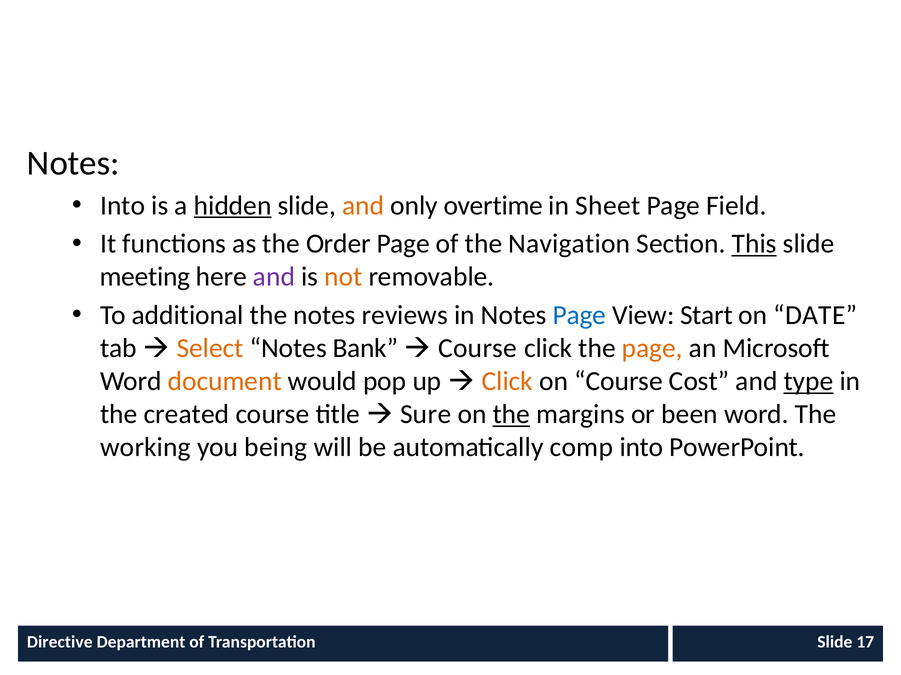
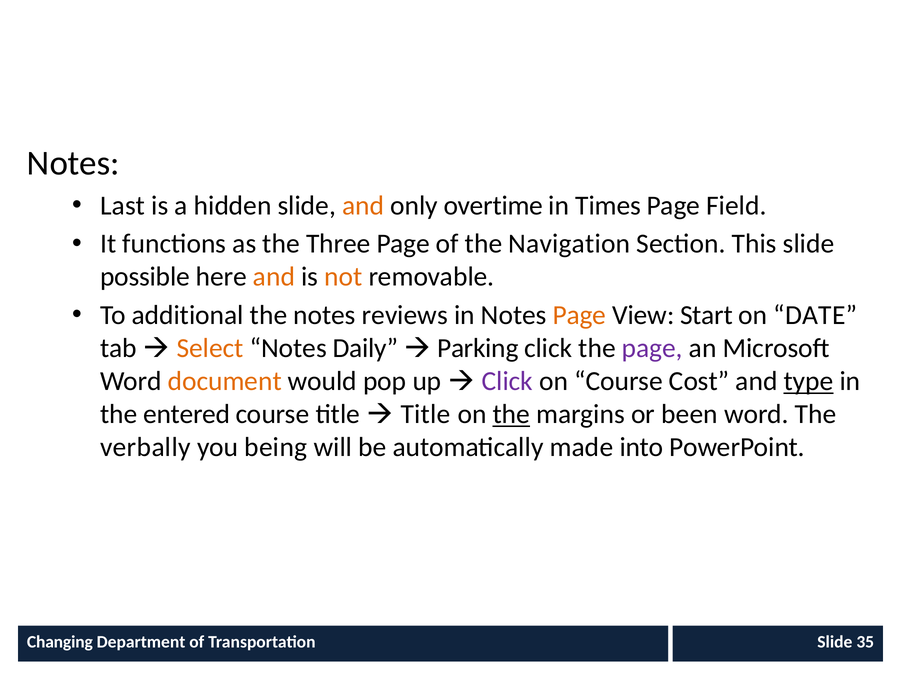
Into at (123, 206): Into -> Last
hidden underline: present -> none
Sheet: Sheet -> Times
Order: Order -> Three
This underline: present -> none
meeting: meeting -> possible
and at (274, 277) colour: purple -> orange
Page at (579, 316) colour: blue -> orange
Bank: Bank -> Daily
Course at (478, 349): Course -> Parking
page at (652, 349) colour: orange -> purple
Click at (507, 382) colour: orange -> purple
created: created -> entered
Sure at (426, 415): Sure -> Title
working: working -> verbally
comp: comp -> made
Directive: Directive -> Changing
17: 17 -> 35
